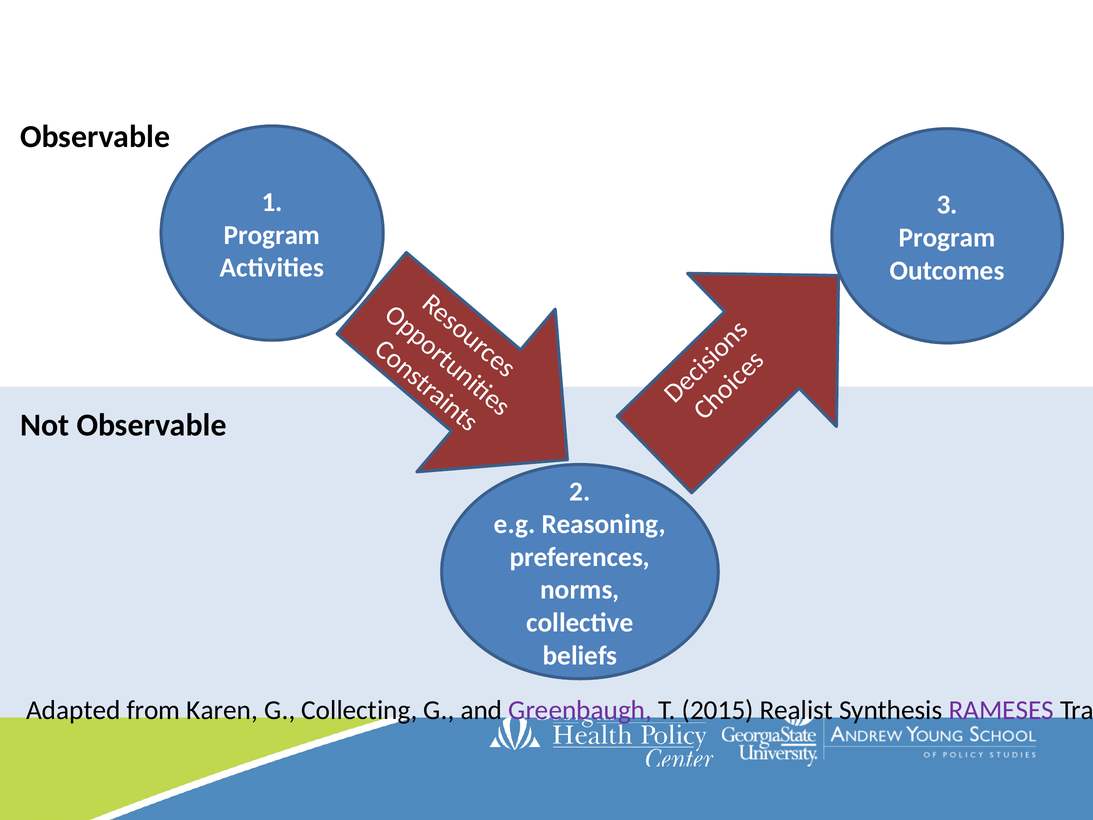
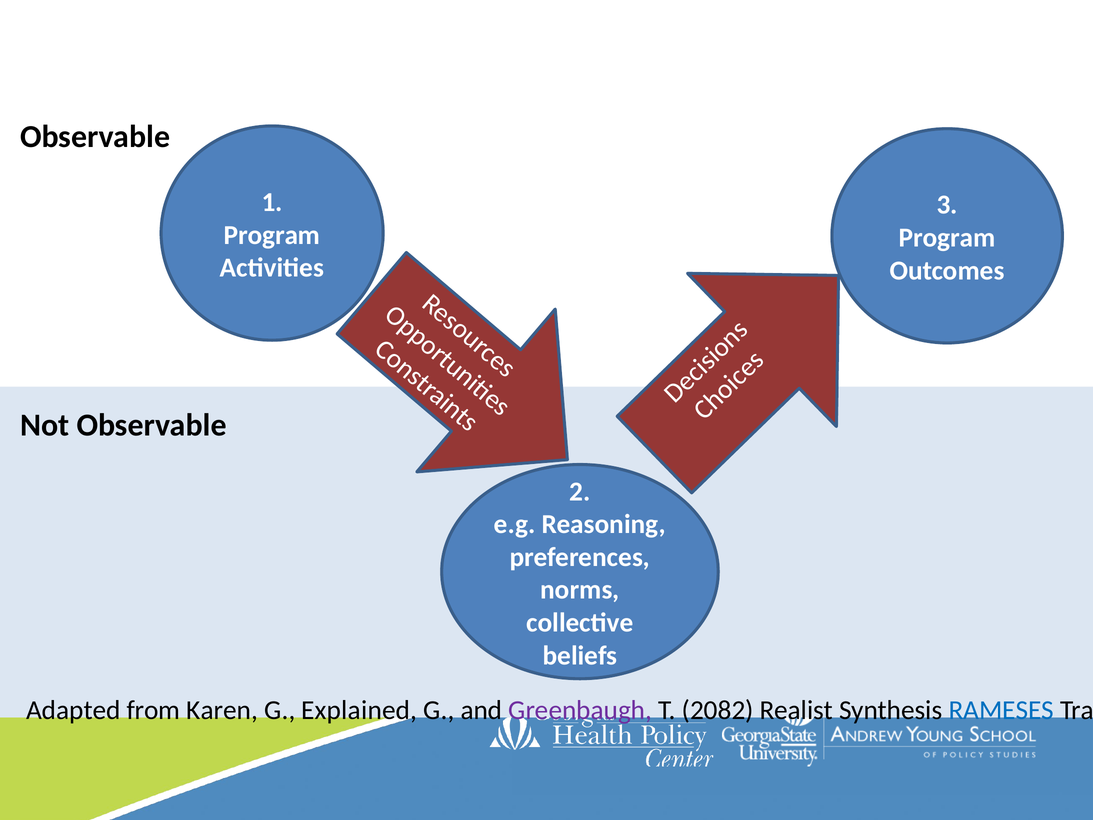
Collecting: Collecting -> Explained
2015: 2015 -> 2082
RAMESES colour: purple -> blue
